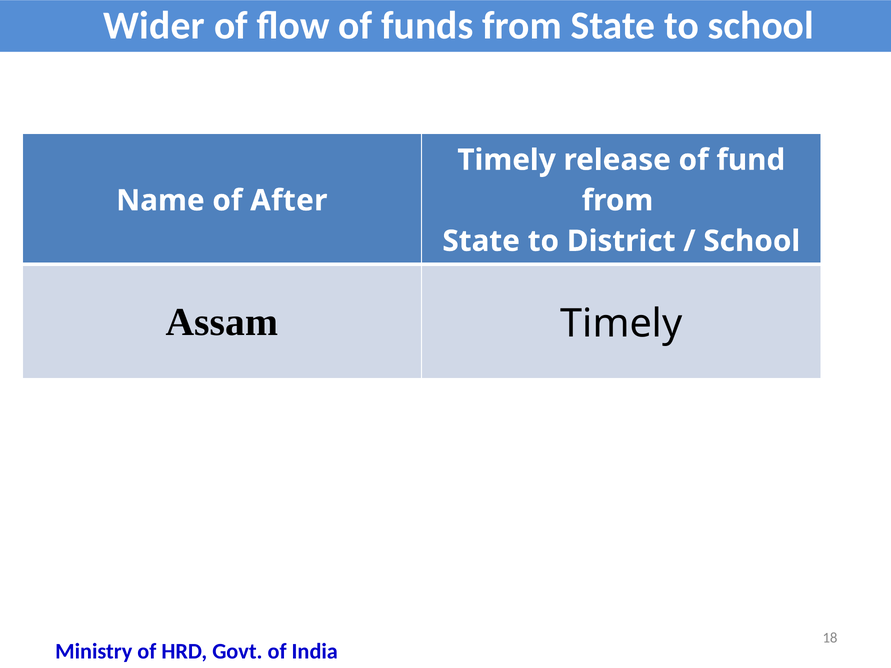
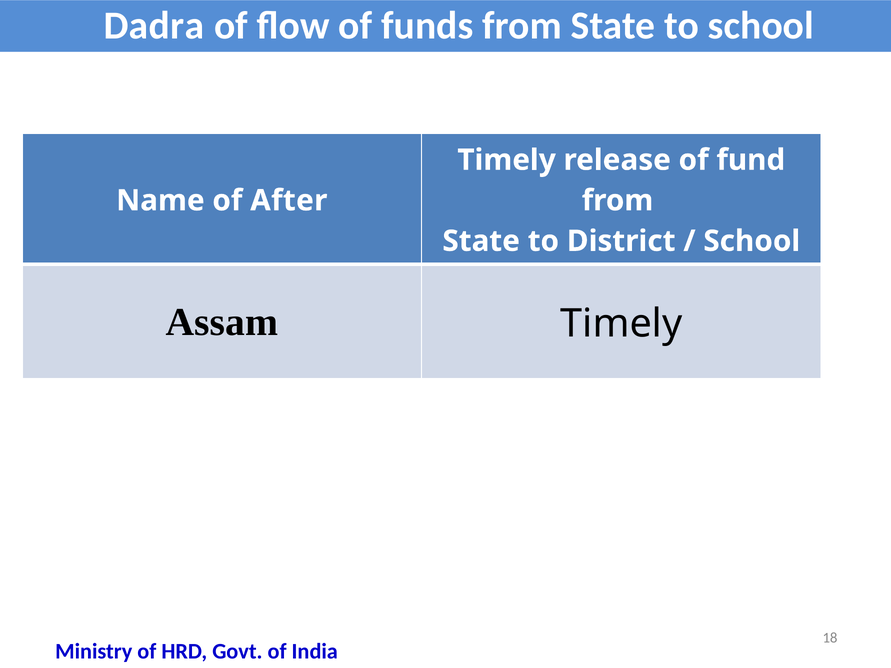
Wider: Wider -> Dadra
